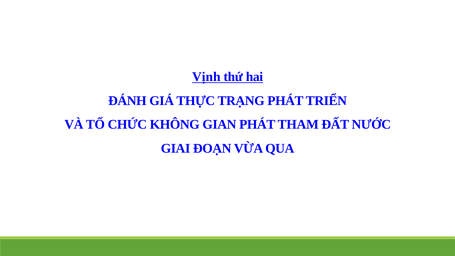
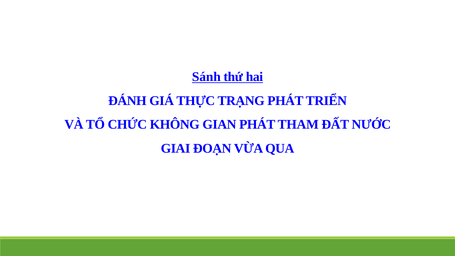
Vịnh: Vịnh -> Sánh
